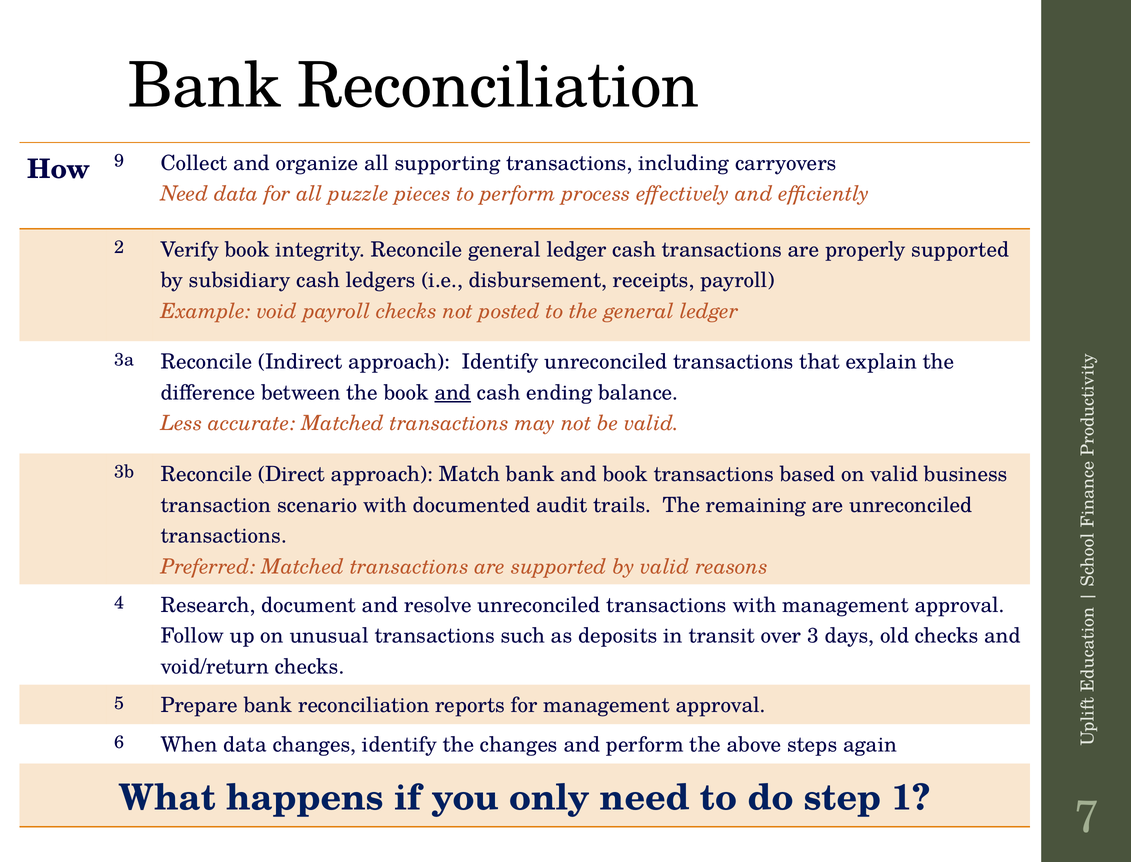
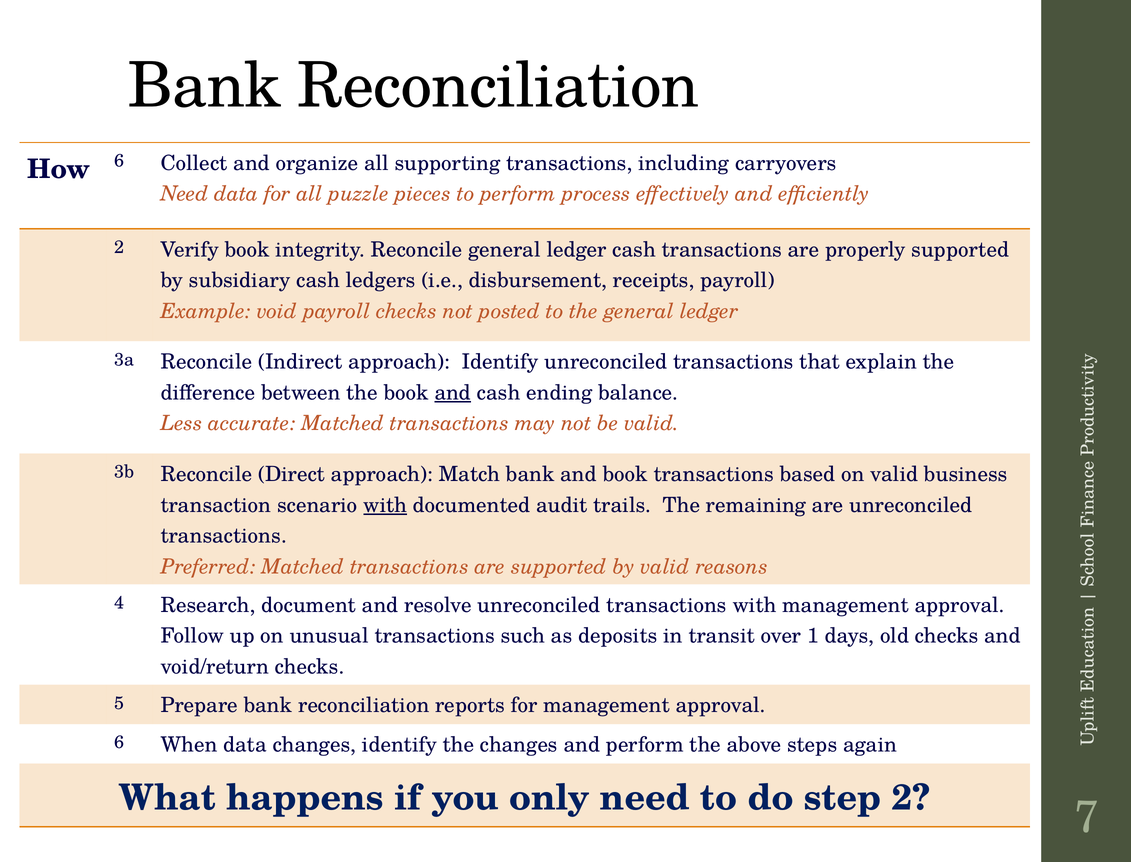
How 9: 9 -> 6
with at (385, 505) underline: none -> present
3: 3 -> 1
step 1: 1 -> 2
